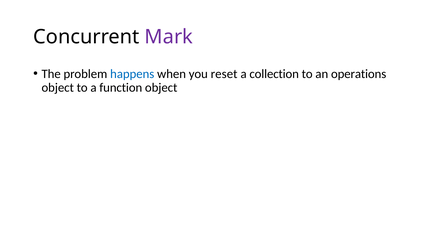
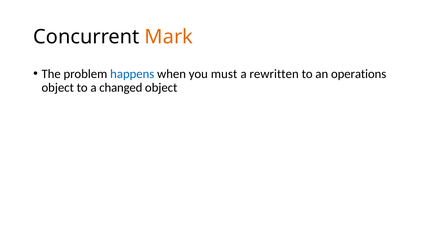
Mark colour: purple -> orange
reset: reset -> must
collection: collection -> rewritten
function: function -> changed
